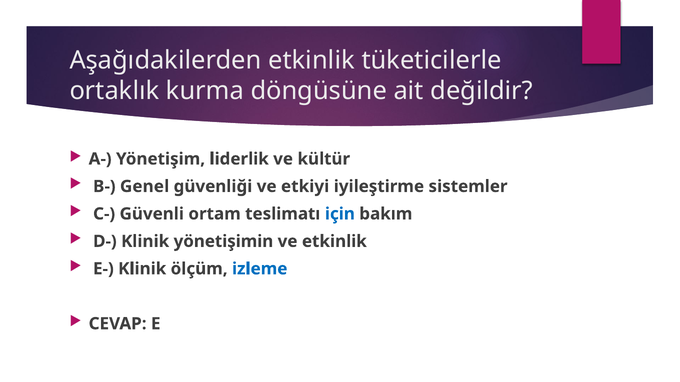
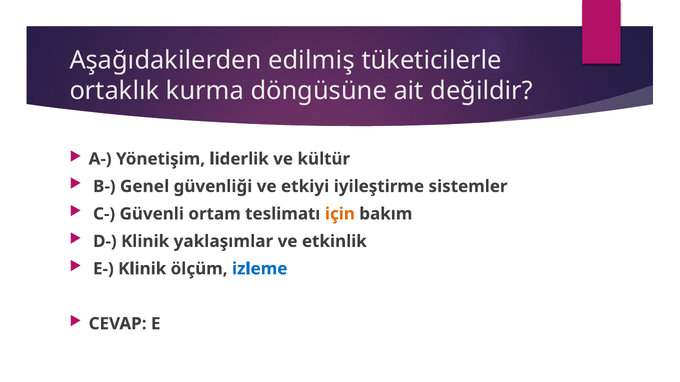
Aşağıdakilerden etkinlik: etkinlik -> edilmiş
için colour: blue -> orange
yönetişimin: yönetişimin -> yaklaşımlar
